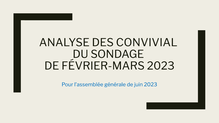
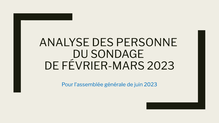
CONVIVIAL: CONVIVIAL -> PERSONNE
